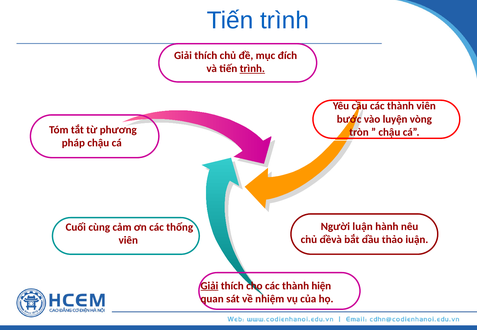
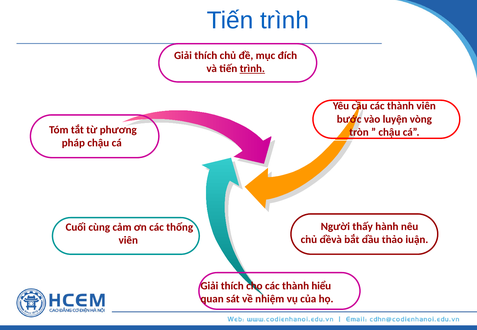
Người luận: luận -> thấy
Giải at (209, 286) underline: present -> none
hiện: hiện -> hiểu
